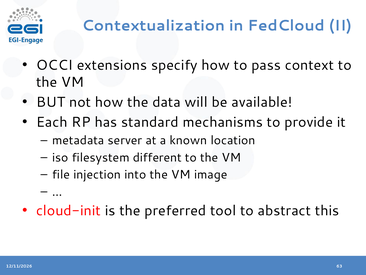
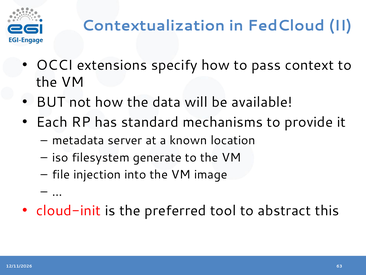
different: different -> generate
